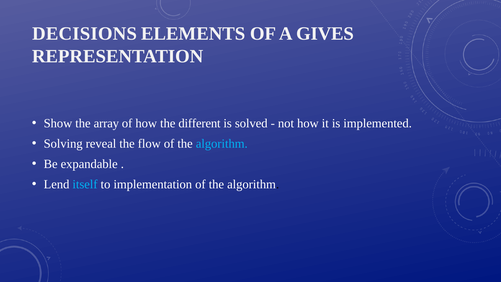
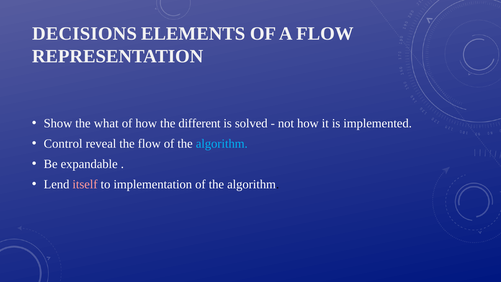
A GIVES: GIVES -> FLOW
array: array -> what
Solving: Solving -> Control
itself colour: light blue -> pink
